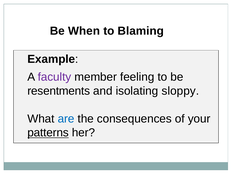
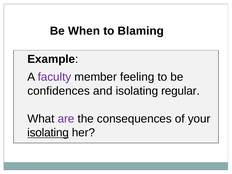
resentments: resentments -> confidences
sloppy: sloppy -> regular
are colour: blue -> purple
patterns at (48, 133): patterns -> isolating
